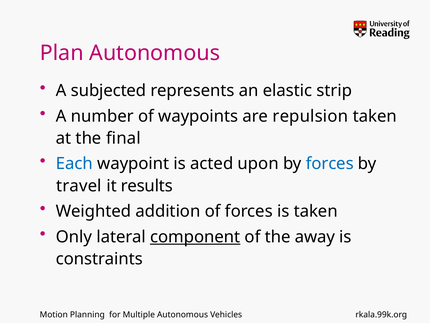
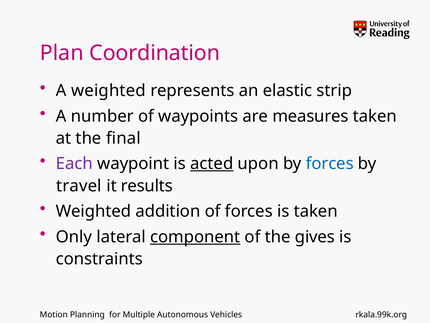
Plan Autonomous: Autonomous -> Coordination
A subjected: subjected -> weighted
repulsion: repulsion -> measures
Each colour: blue -> purple
acted underline: none -> present
away: away -> gives
